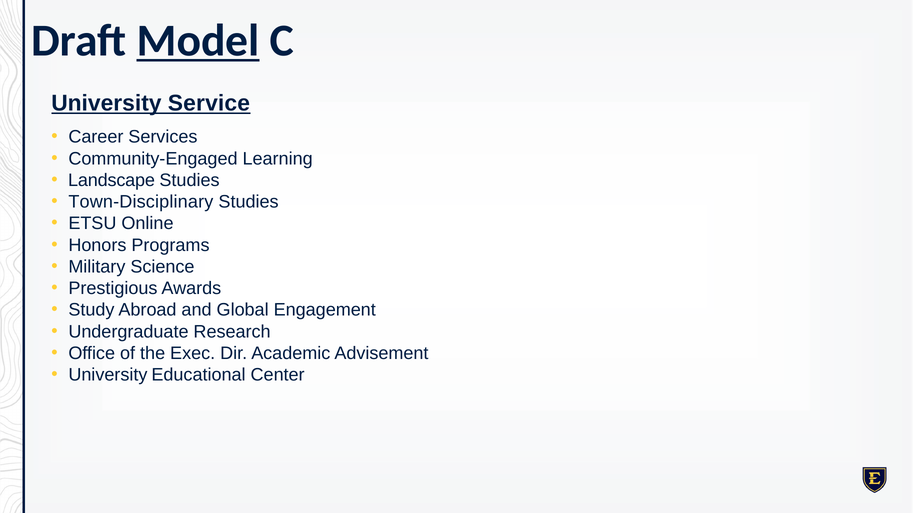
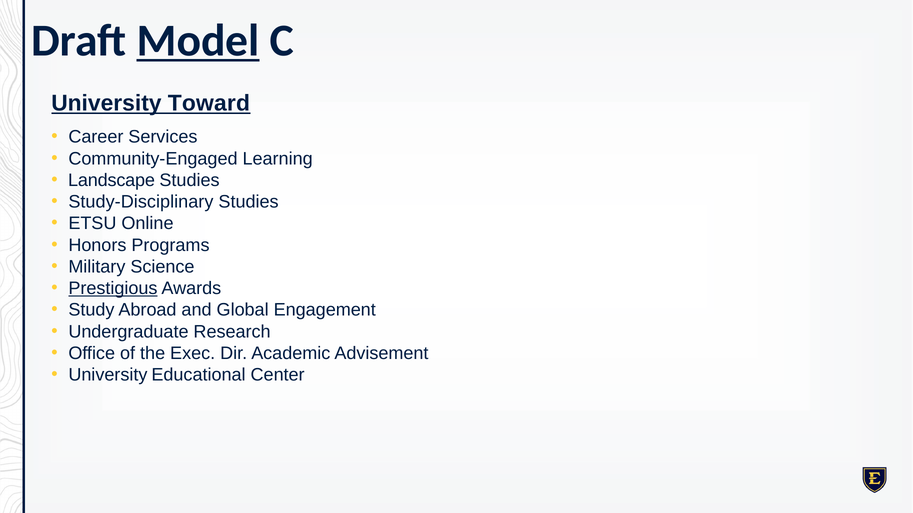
Service: Service -> Toward
Town-Disciplinary: Town-Disciplinary -> Study-Disciplinary
Prestigious underline: none -> present
